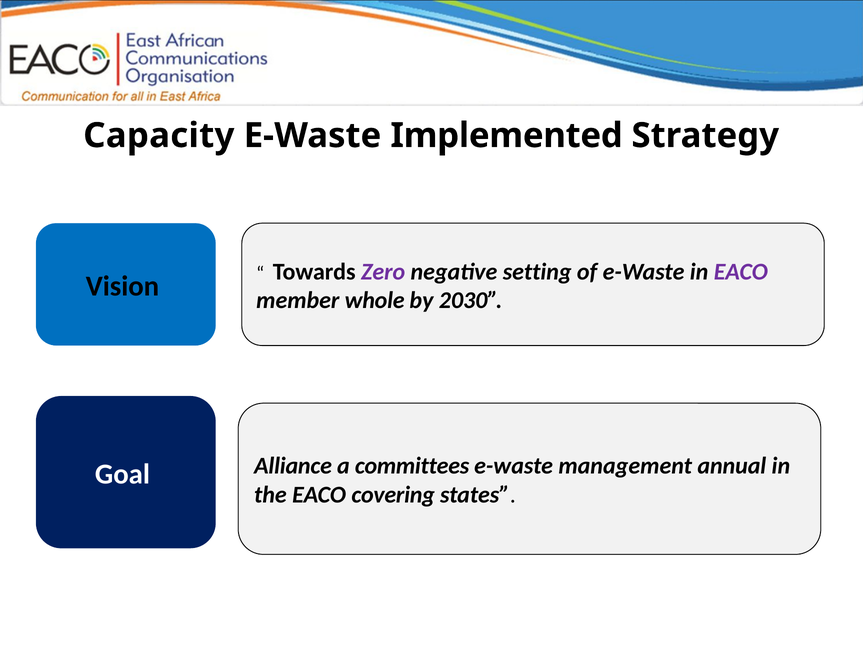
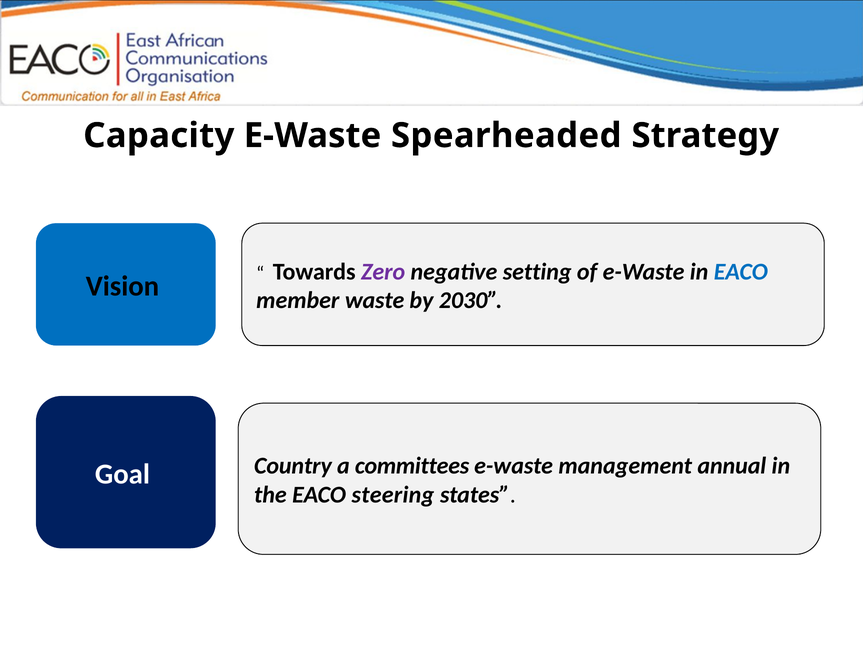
Implemented: Implemented -> Spearheaded
EACO at (741, 271) colour: purple -> blue
whole: whole -> waste
Alliance: Alliance -> Country
covering: covering -> steering
